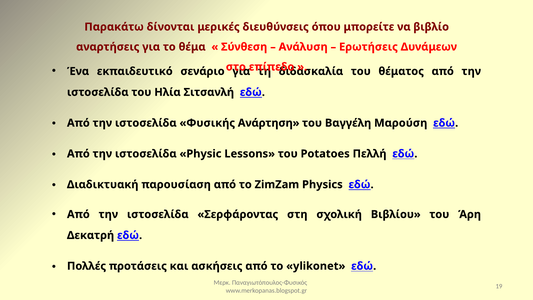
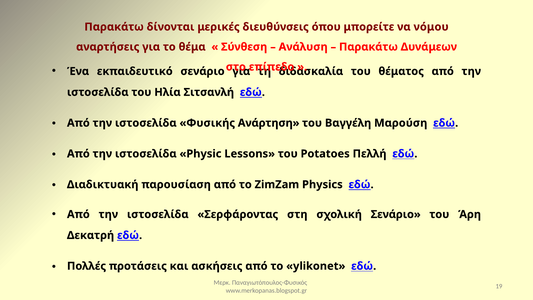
βιβλίο: βιβλίο -> νόμου
Ερωτήσεις at (368, 47): Ερωτήσεις -> Παρακάτω
σχολική Βιβλίου: Βιβλίου -> Σενάριο
